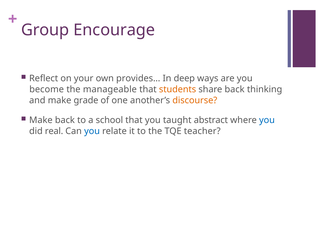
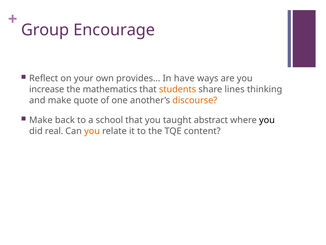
deep: deep -> have
become: become -> increase
manageable: manageable -> mathematics
share back: back -> lines
grade: grade -> quote
you at (267, 120) colour: blue -> black
you at (92, 131) colour: blue -> orange
teacher: teacher -> content
